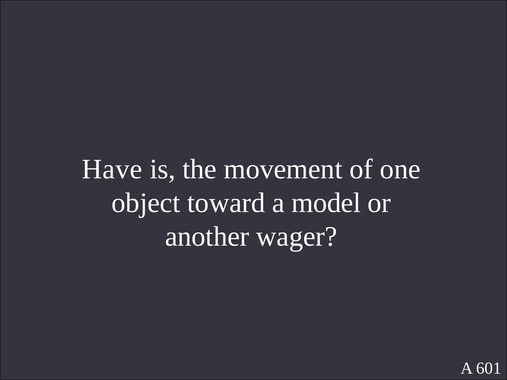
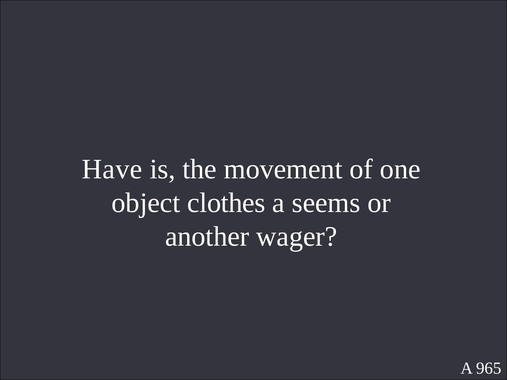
toward: toward -> clothes
model: model -> seems
601: 601 -> 965
